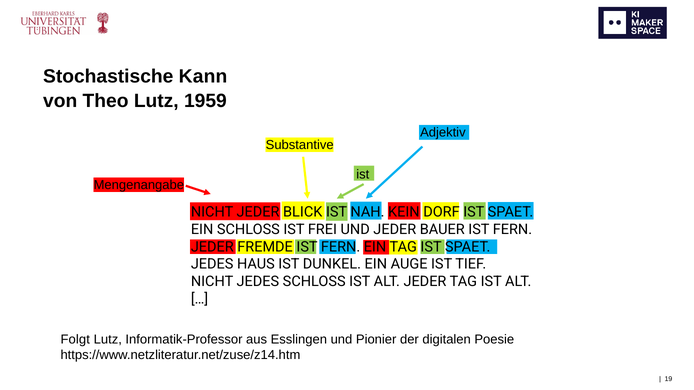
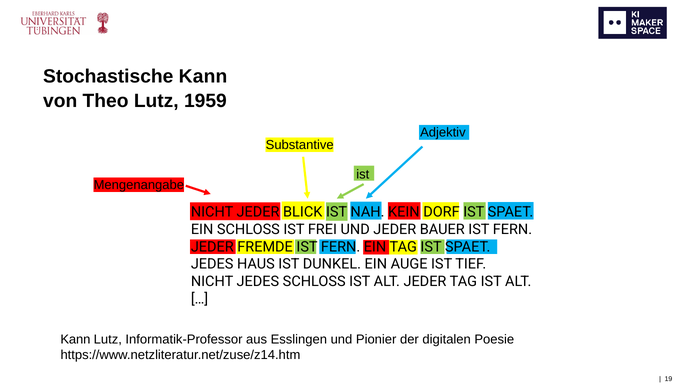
Folgt at (75, 340): Folgt -> Kann
